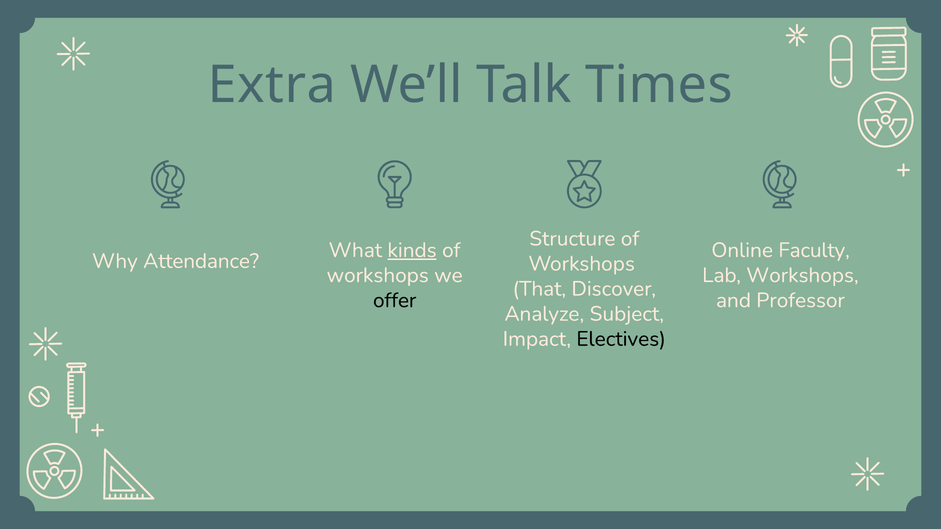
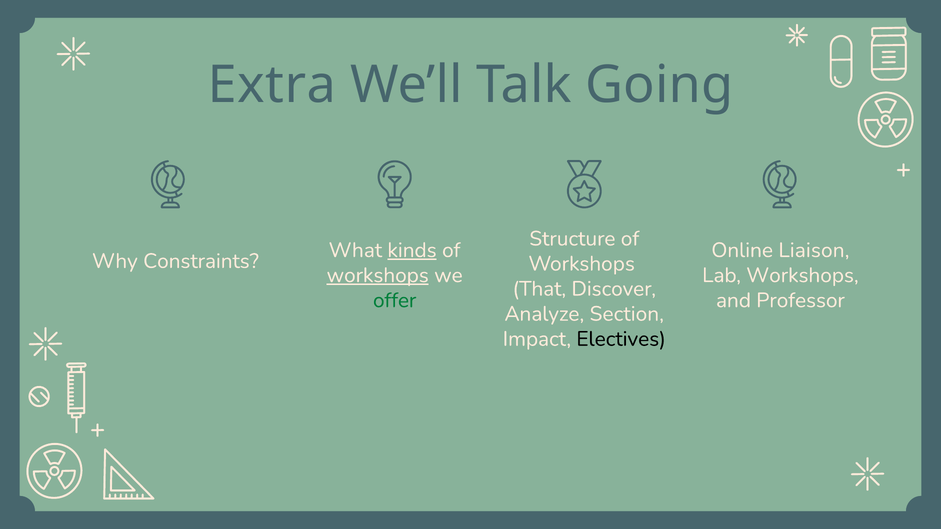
Times: Times -> Going
Faculty: Faculty -> Liaison
Attendance: Attendance -> Constraints
workshops at (378, 275) underline: none -> present
offer colour: black -> green
Subject: Subject -> Section
